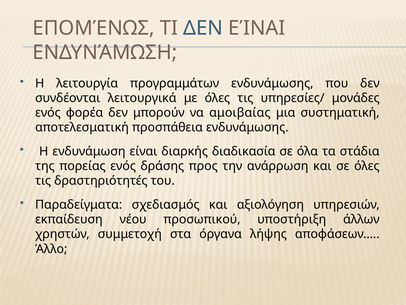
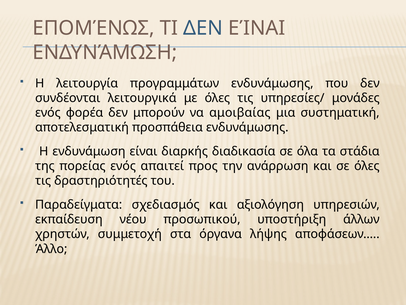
δράσης: δράσης -> απαιτεί
